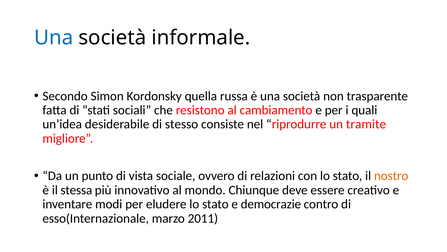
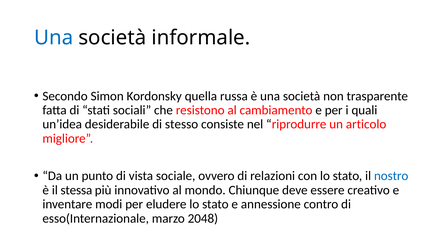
tramite: tramite -> articolo
nostro colour: orange -> blue
democrazie: democrazie -> annessione
2011: 2011 -> 2048
